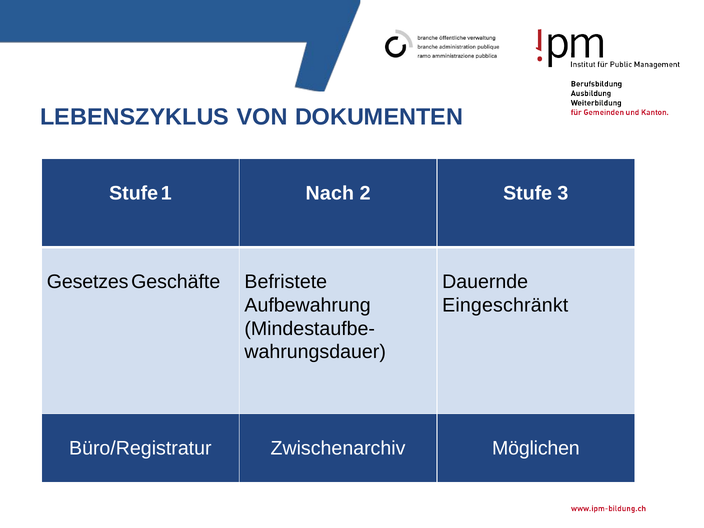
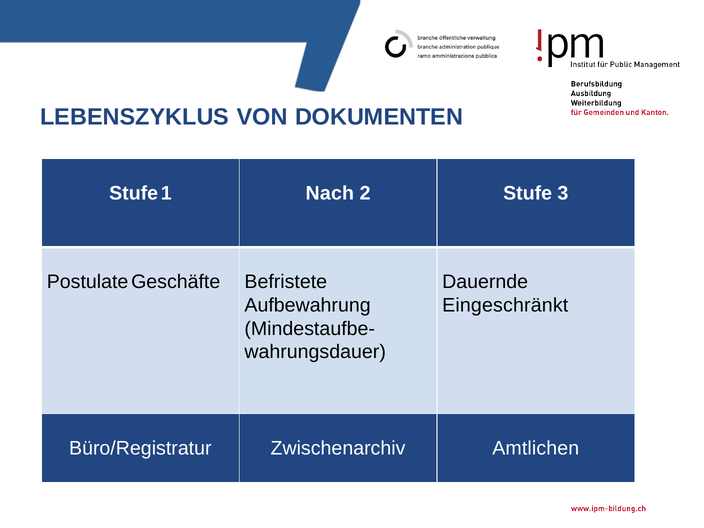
Gesetzes: Gesetzes -> Postulate
Möglichen: Möglichen -> Amtlichen
